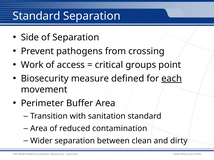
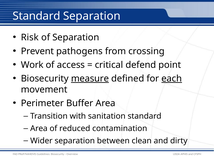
Side: Side -> Risk
groups: groups -> defend
measure underline: none -> present
